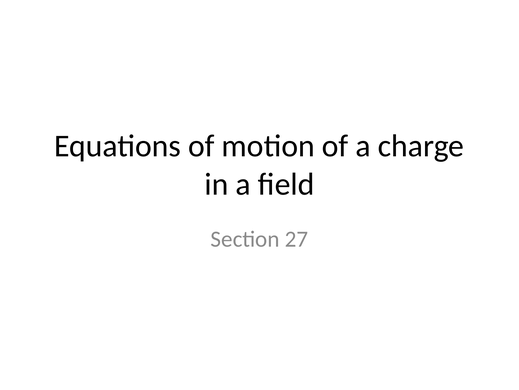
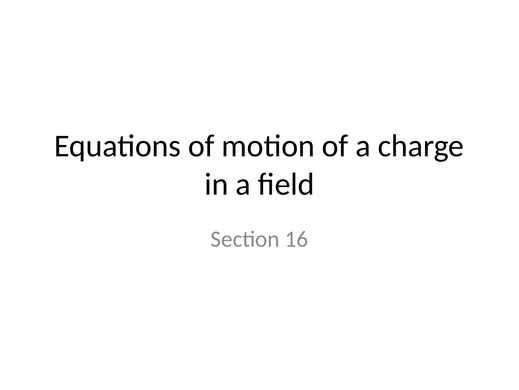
27: 27 -> 16
